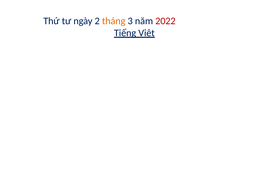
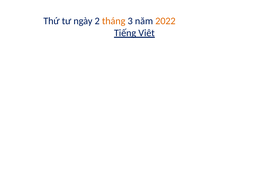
2022 colour: red -> orange
